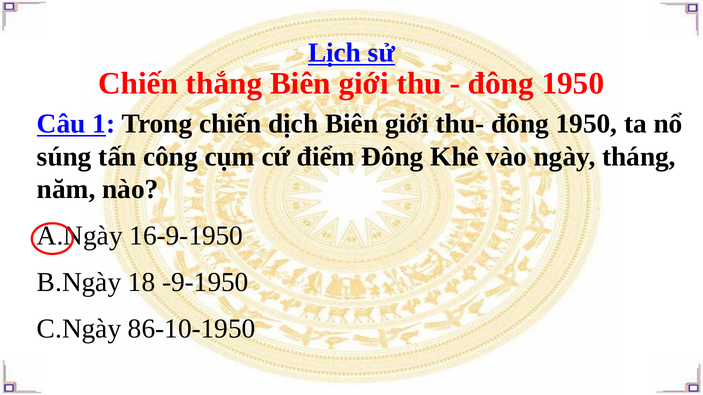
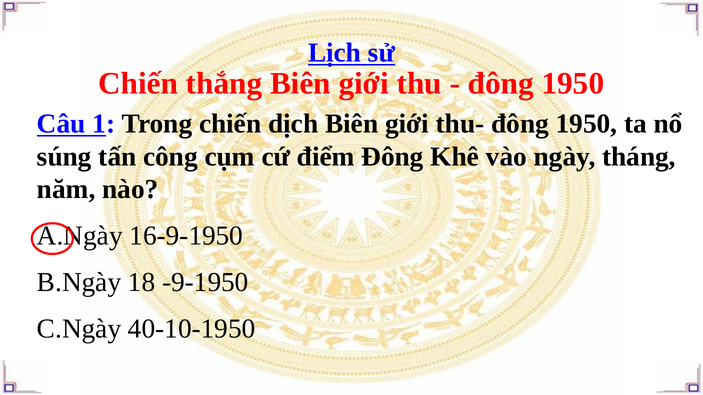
86-10-1950: 86-10-1950 -> 40-10-1950
